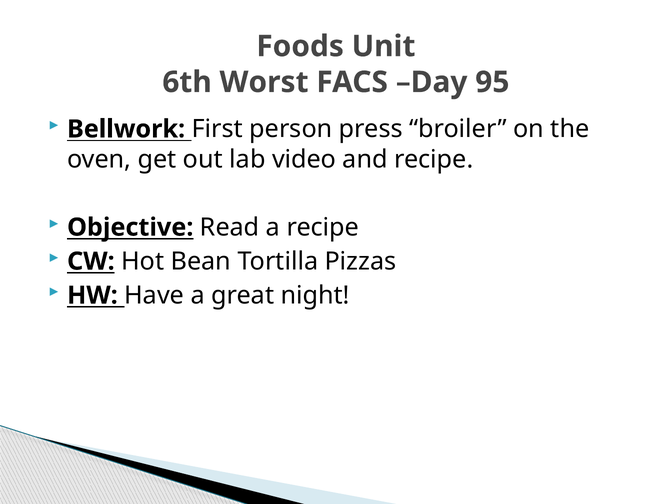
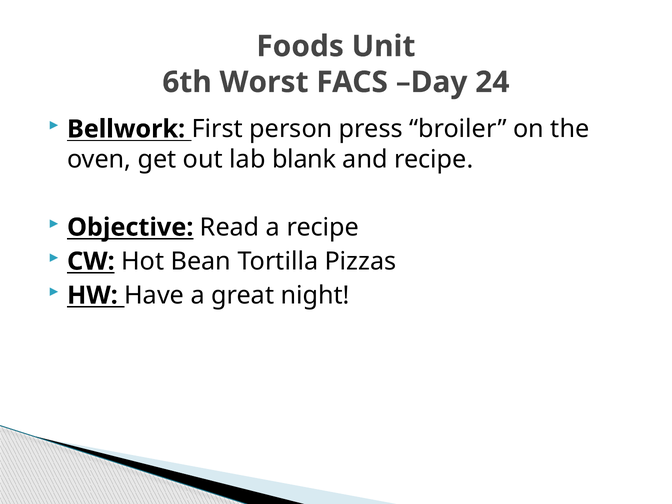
95: 95 -> 24
video: video -> blank
